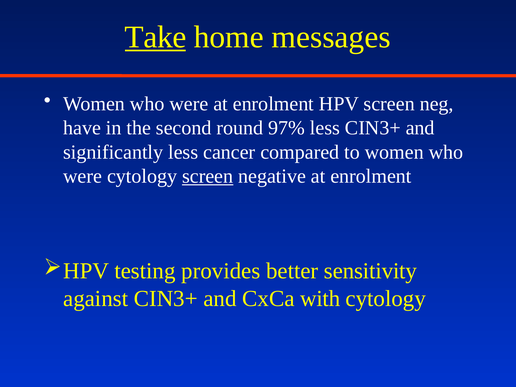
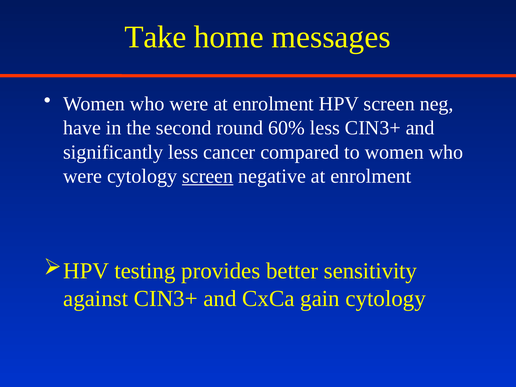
Take underline: present -> none
97%: 97% -> 60%
with: with -> gain
